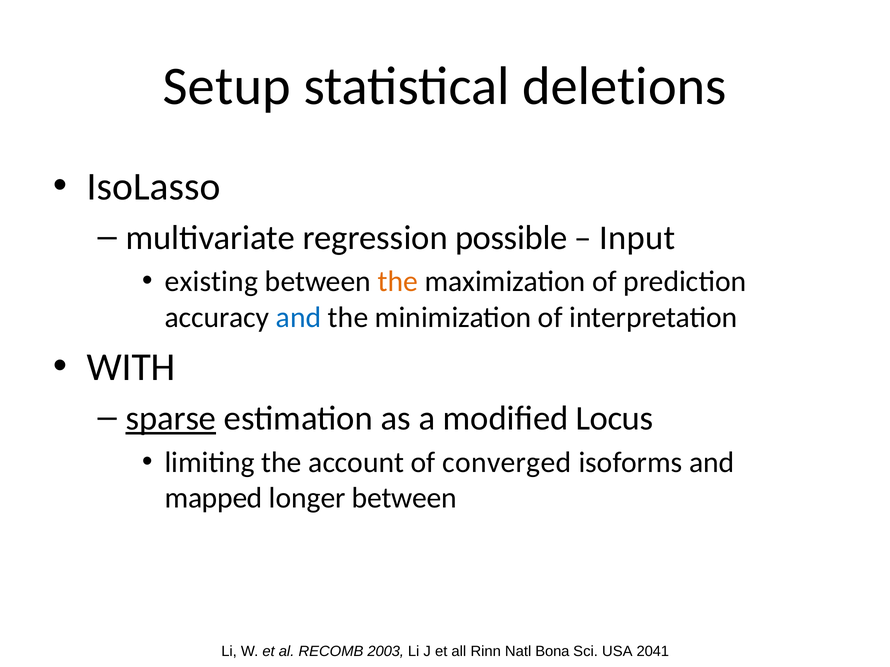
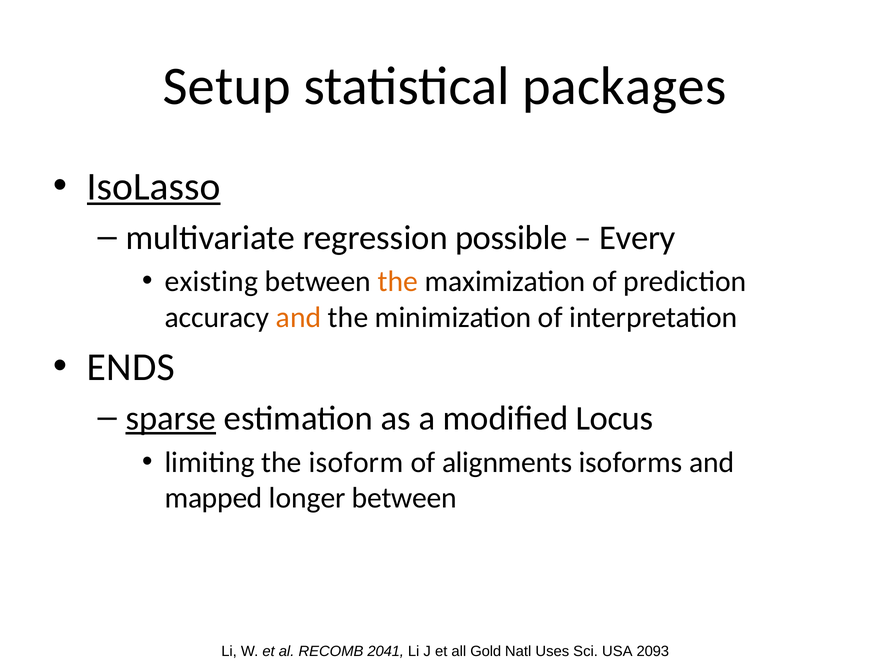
deletions: deletions -> packages
IsoLasso underline: none -> present
Input: Input -> Every
and at (299, 318) colour: blue -> orange
WITH: WITH -> ENDS
account: account -> isoform
converged: converged -> alignments
2003: 2003 -> 2041
Rinn: Rinn -> Gold
Bona: Bona -> Uses
2041: 2041 -> 2093
